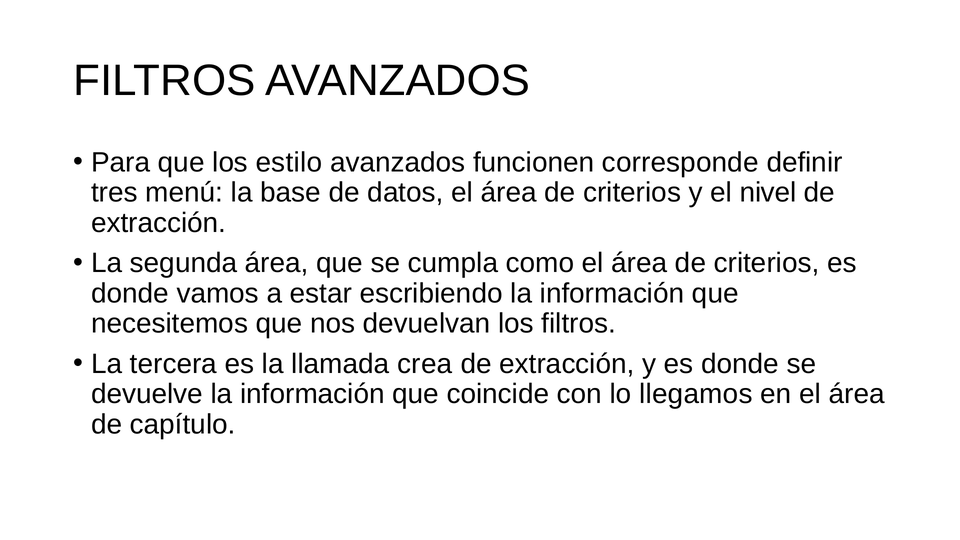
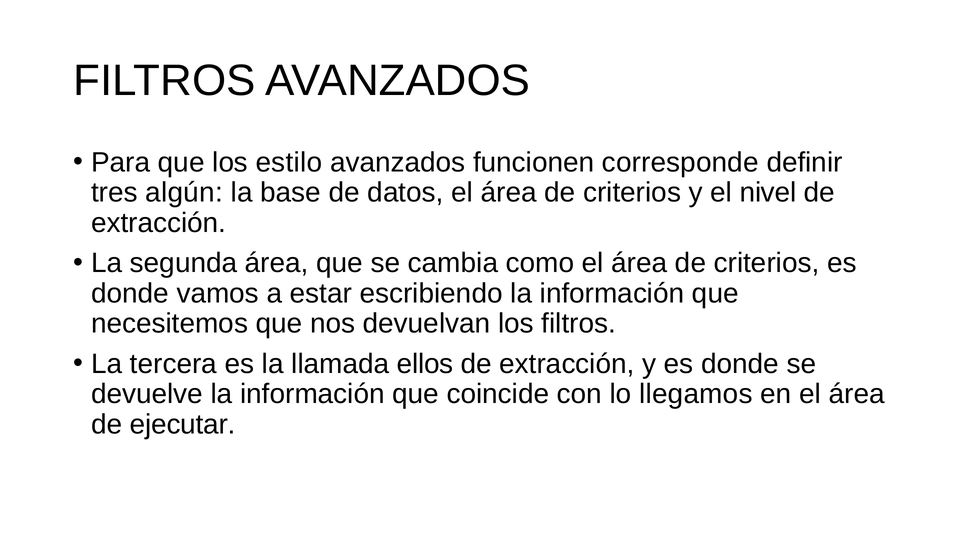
menú: menú -> algún
cumpla: cumpla -> cambia
crea: crea -> ellos
capítulo: capítulo -> ejecutar
